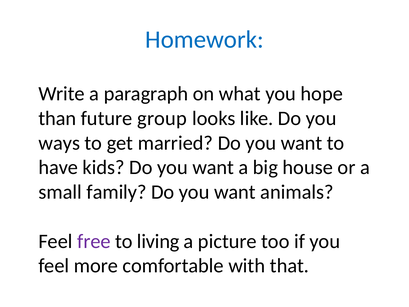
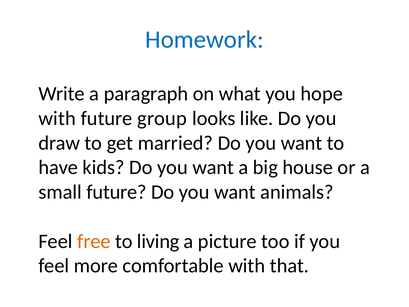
than at (57, 118): than -> with
ways: ways -> draw
small family: family -> future
free colour: purple -> orange
